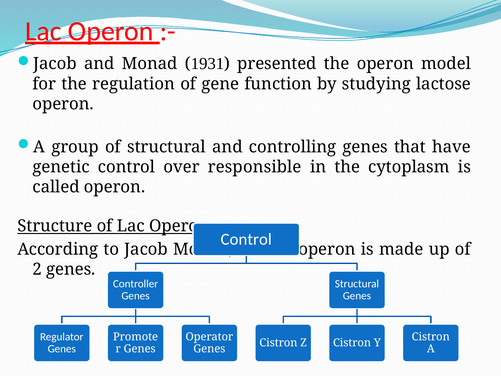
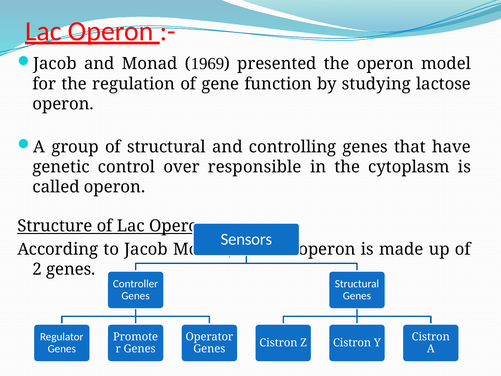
1931: 1931 -> 1969
Control at (246, 239): Control -> Sensors
